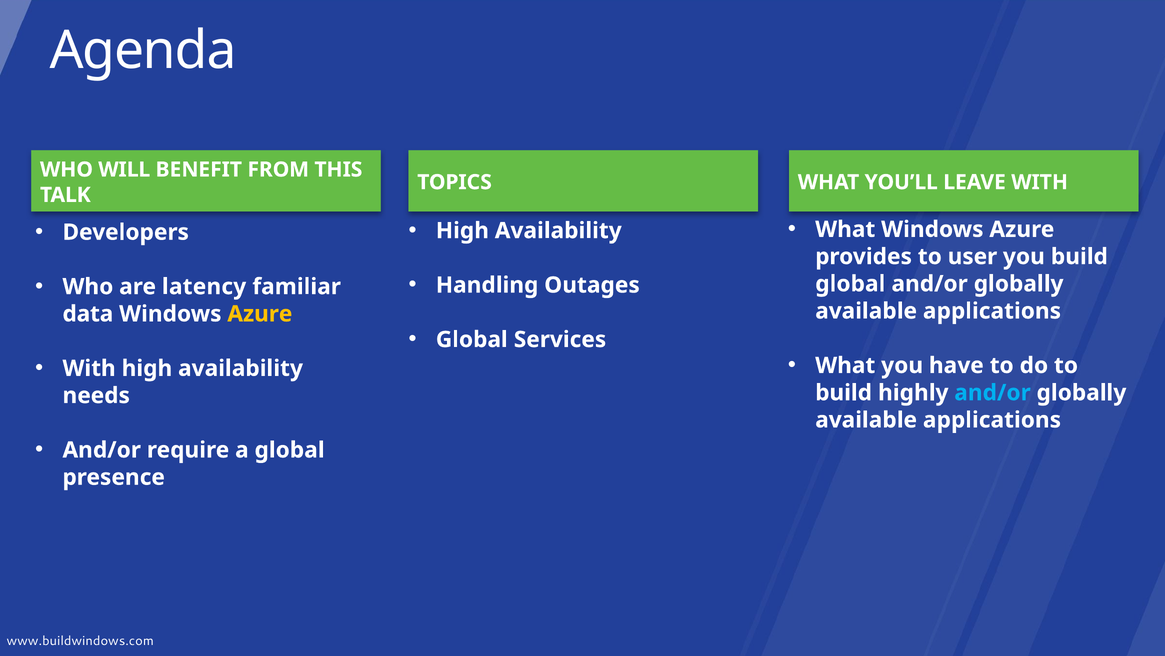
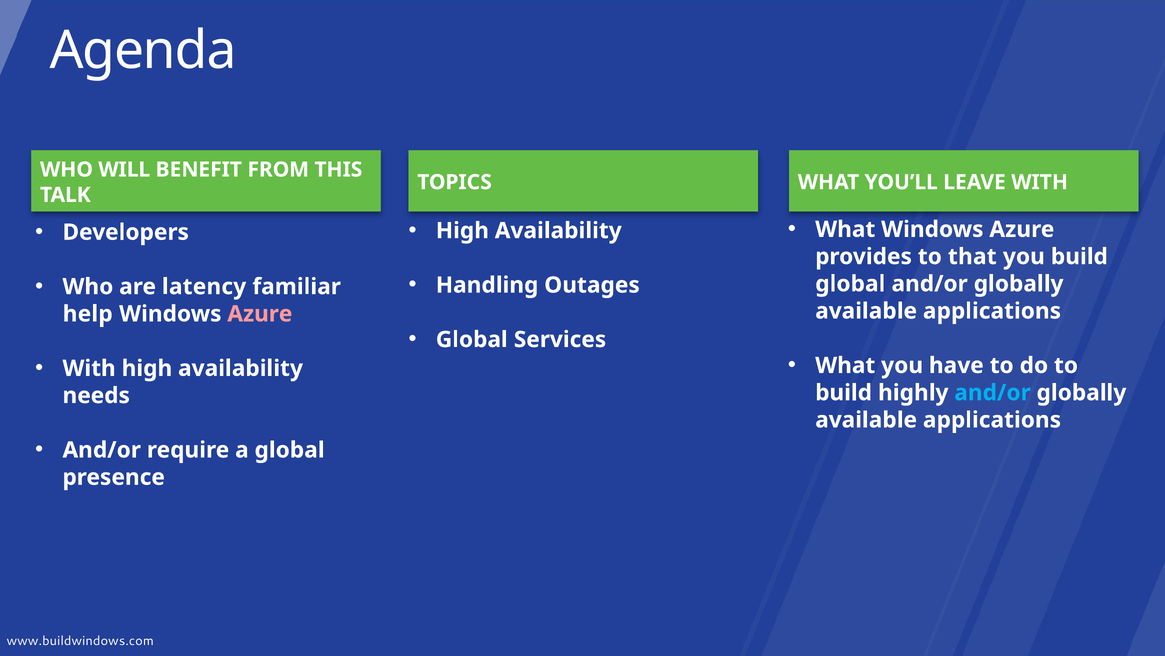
user: user -> that
data: data -> help
Azure at (260, 314) colour: yellow -> pink
